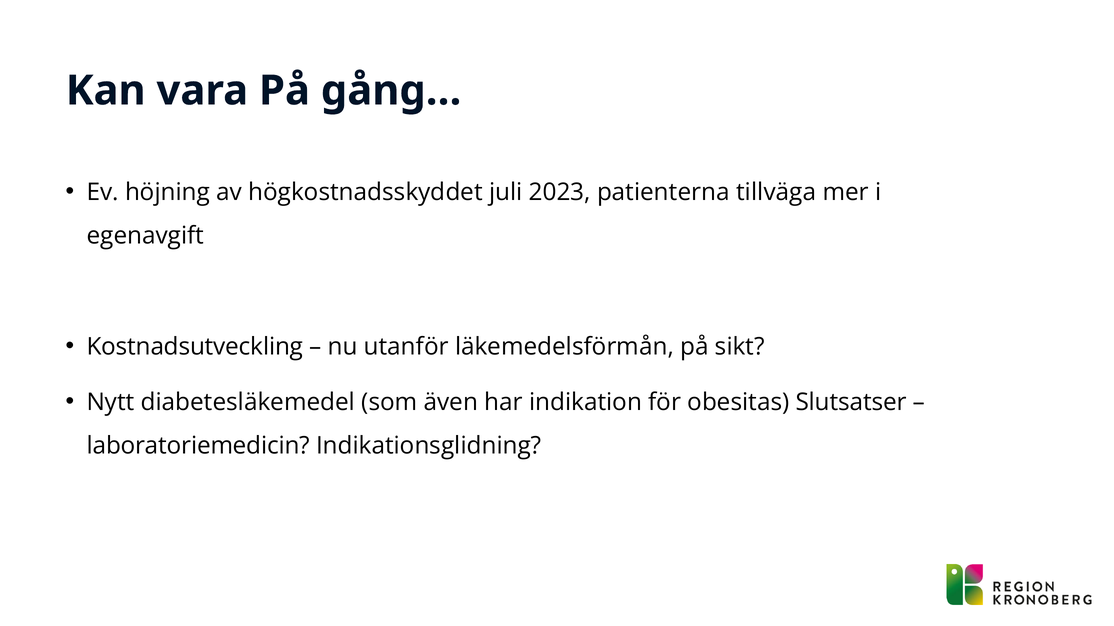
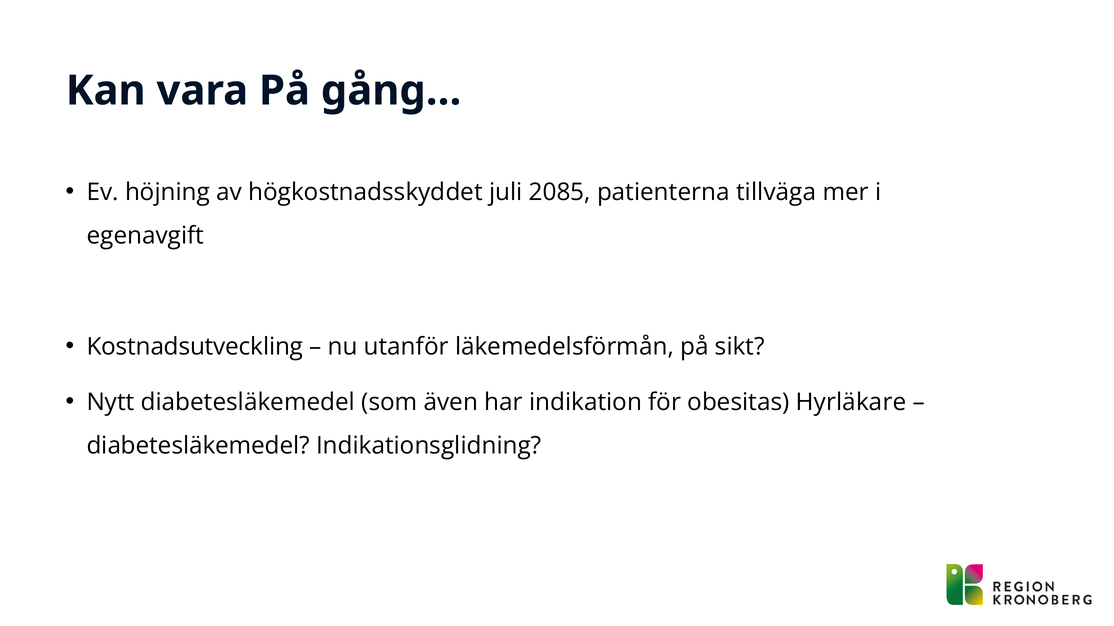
2023: 2023 -> 2085
Slutsatser: Slutsatser -> Hyrläkare
laboratoriemedicin at (198, 446): laboratoriemedicin -> diabetesläkemedel
